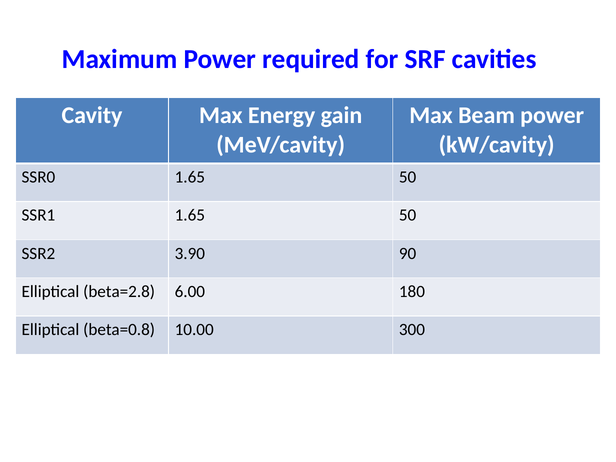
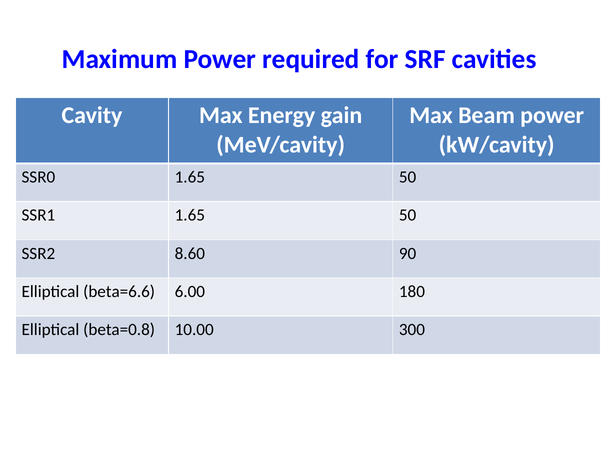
3.90: 3.90 -> 8.60
beta=2.8: beta=2.8 -> beta=6.6
